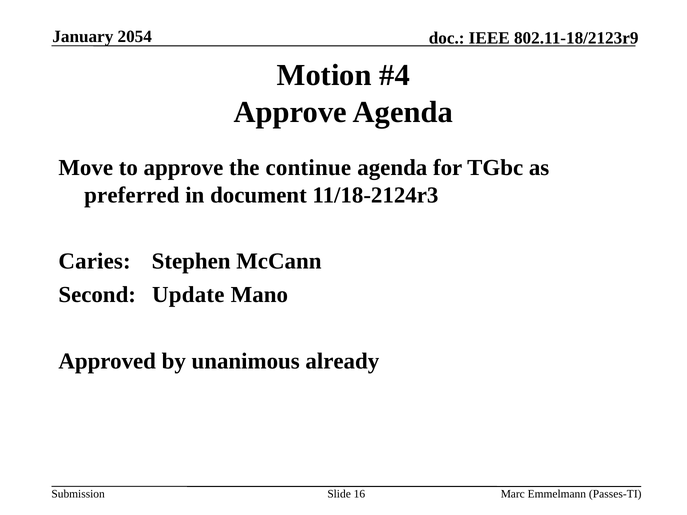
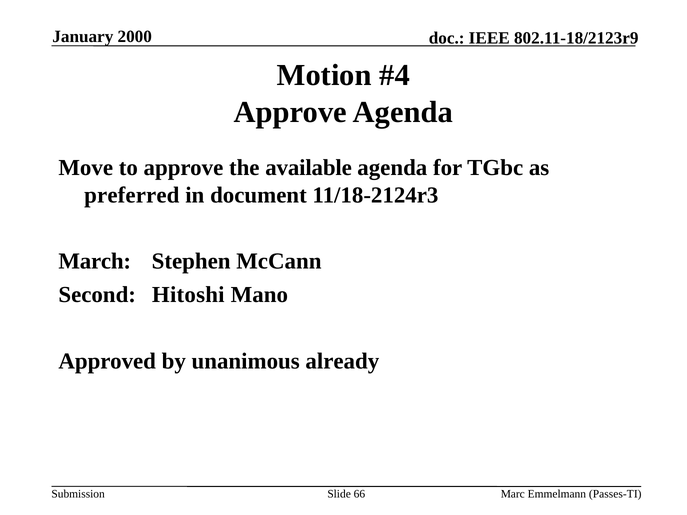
2054: 2054 -> 2000
continue: continue -> available
Caries: Caries -> March
Update: Update -> Hitoshi
16: 16 -> 66
